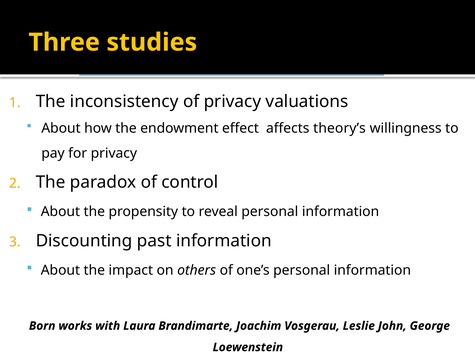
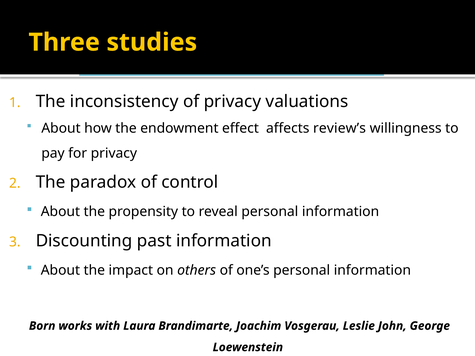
theory’s: theory’s -> review’s
